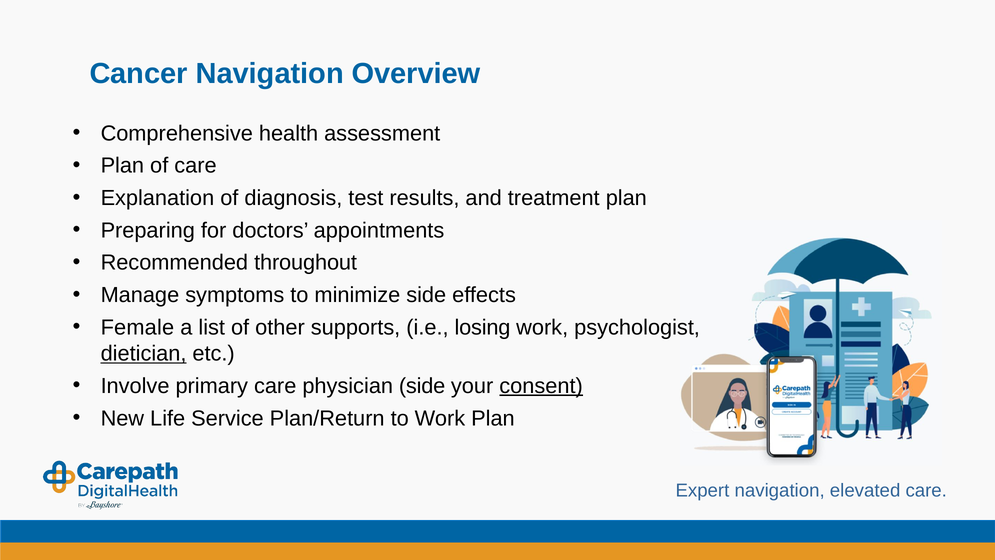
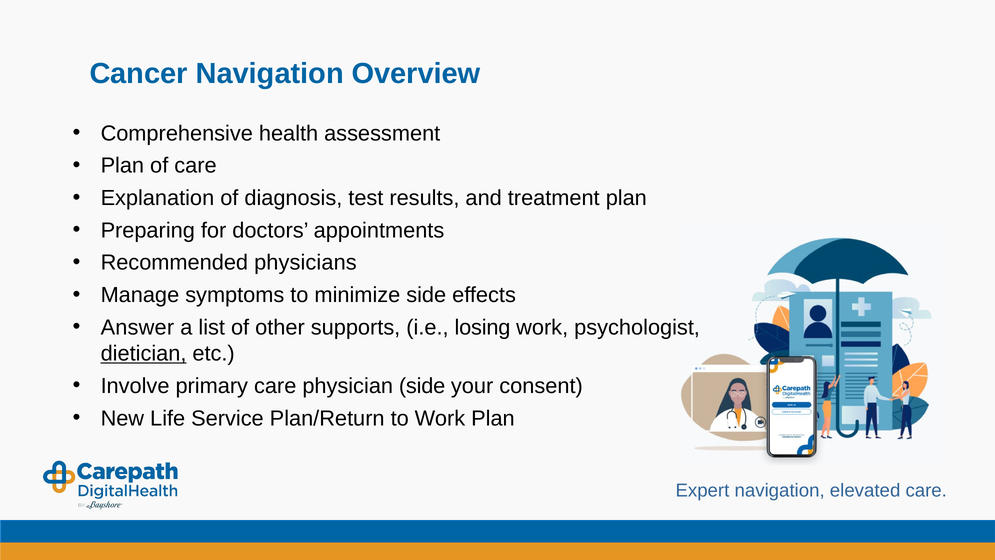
throughout: throughout -> physicians
Female: Female -> Answer
consent underline: present -> none
